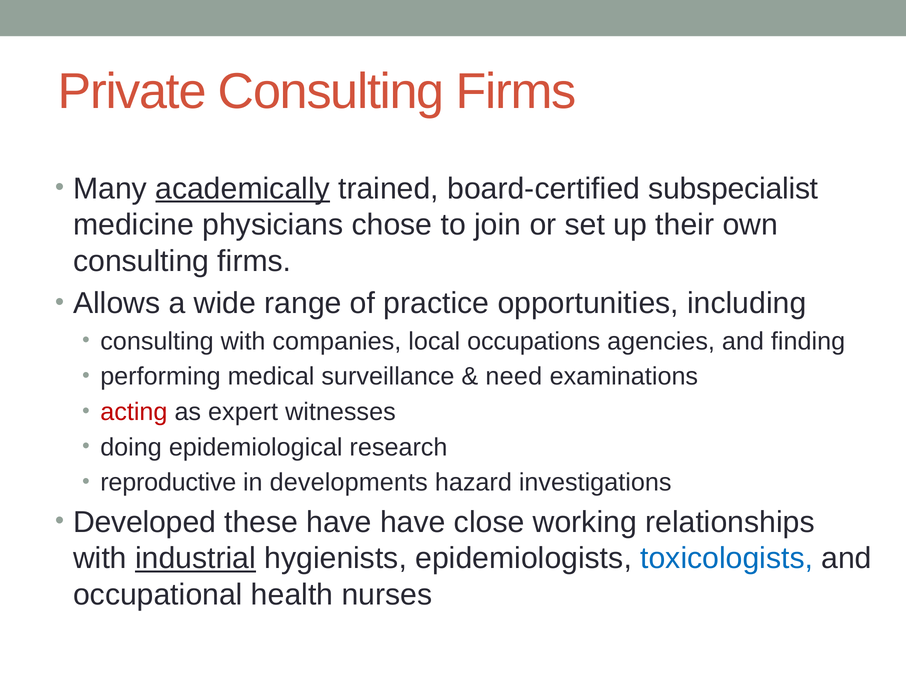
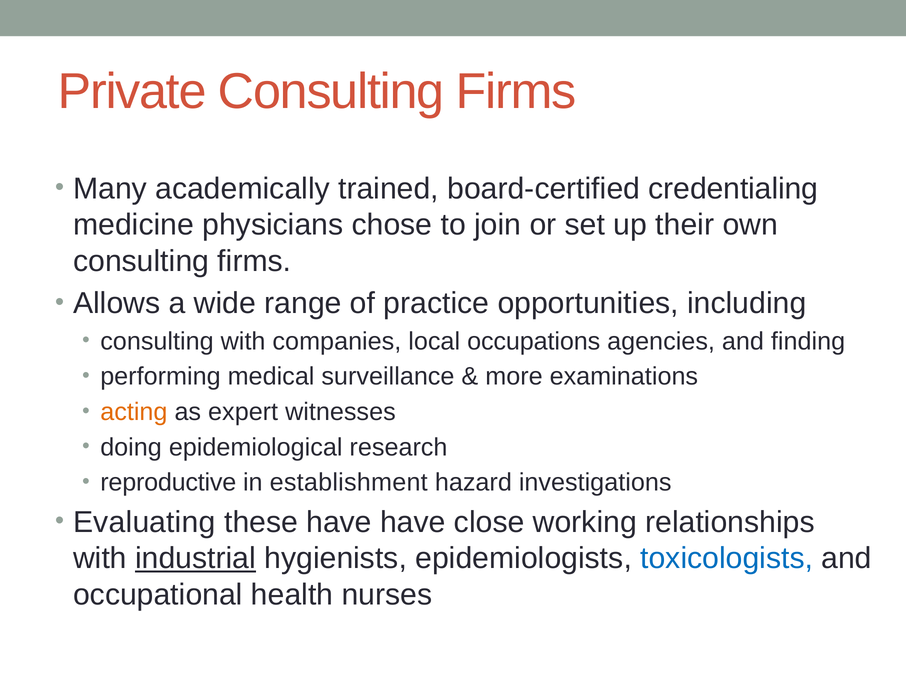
academically underline: present -> none
subspecialist: subspecialist -> credentialing
need: need -> more
acting colour: red -> orange
developments: developments -> establishment
Developed: Developed -> Evaluating
